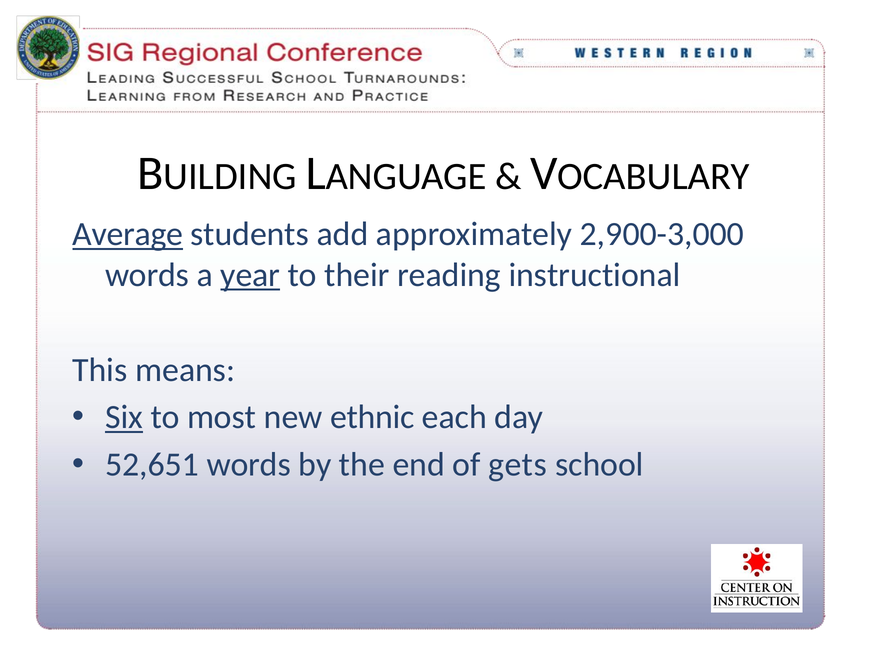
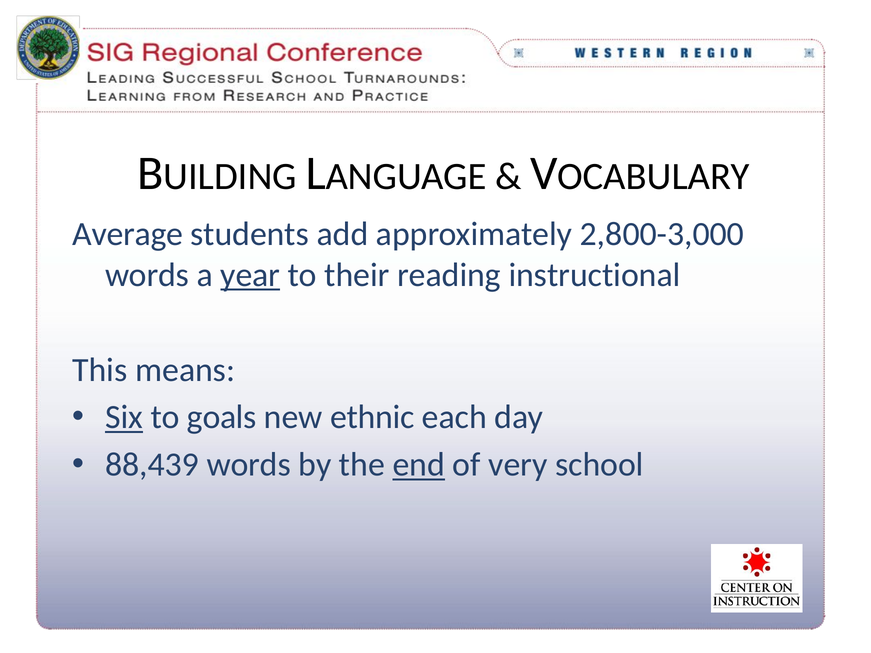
Average underline: present -> none
2,900-3,000: 2,900-3,000 -> 2,800-3,000
most: most -> goals
52,651: 52,651 -> 88,439
end underline: none -> present
gets: gets -> very
